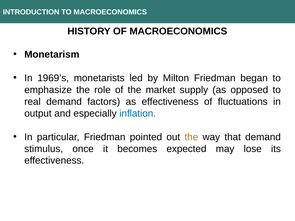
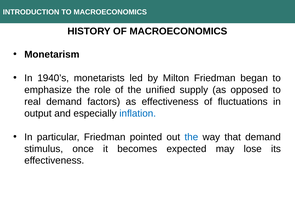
1969’s: 1969’s -> 1940’s
market: market -> unified
the at (191, 137) colour: orange -> blue
